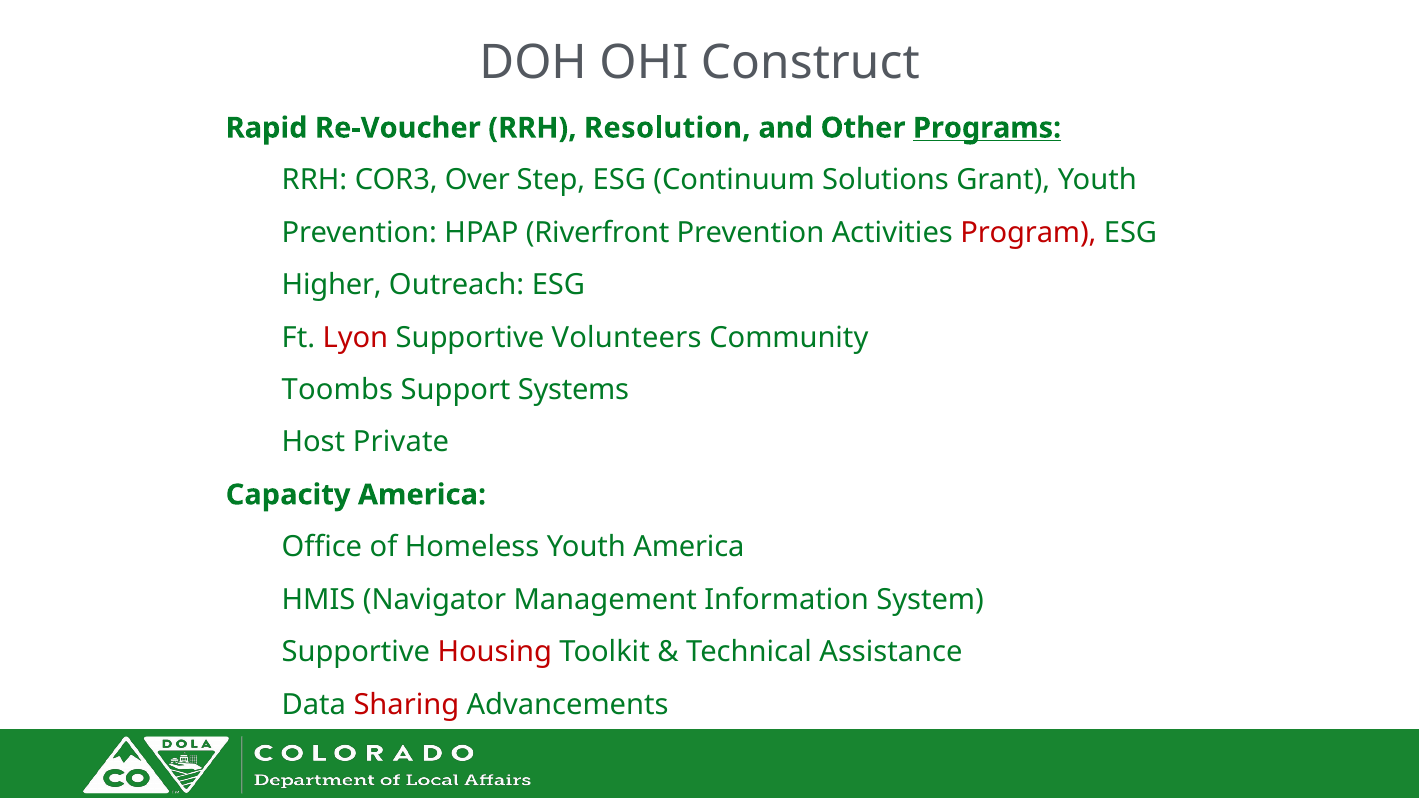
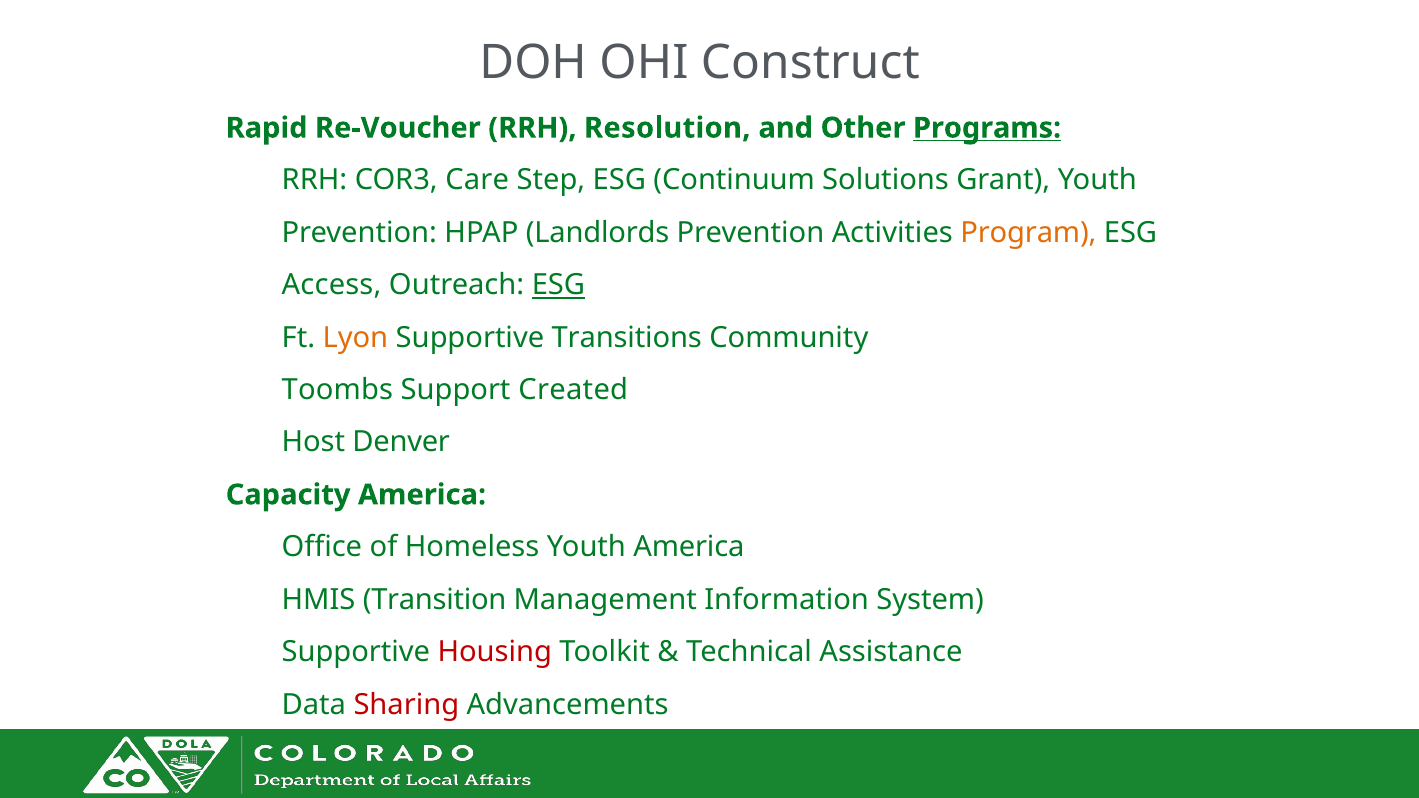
Over: Over -> Care
Riverfront: Riverfront -> Landlords
Program colour: red -> orange
Higher: Higher -> Access
ESG at (558, 285) underline: none -> present
Lyon colour: red -> orange
Volunteers: Volunteers -> Transitions
Systems: Systems -> Created
Private: Private -> Denver
Navigator: Navigator -> Transition
